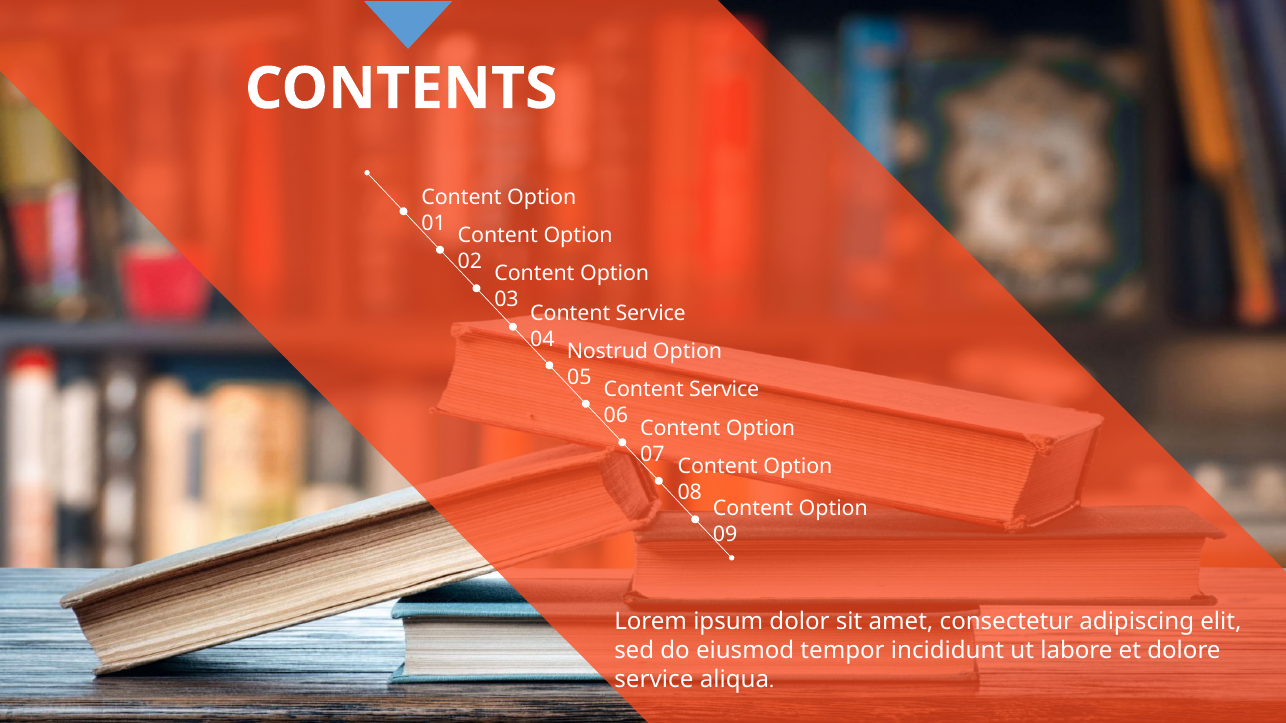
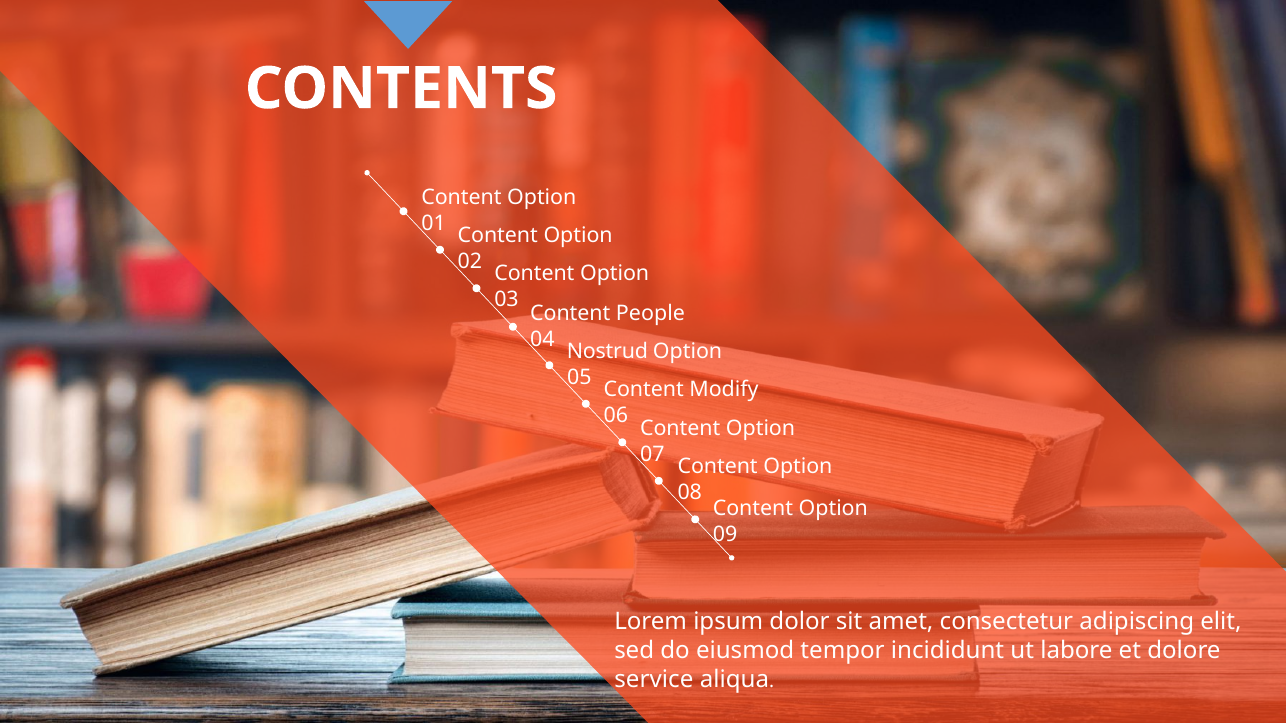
Service at (651, 314): Service -> People
Service at (724, 390): Service -> Modify
